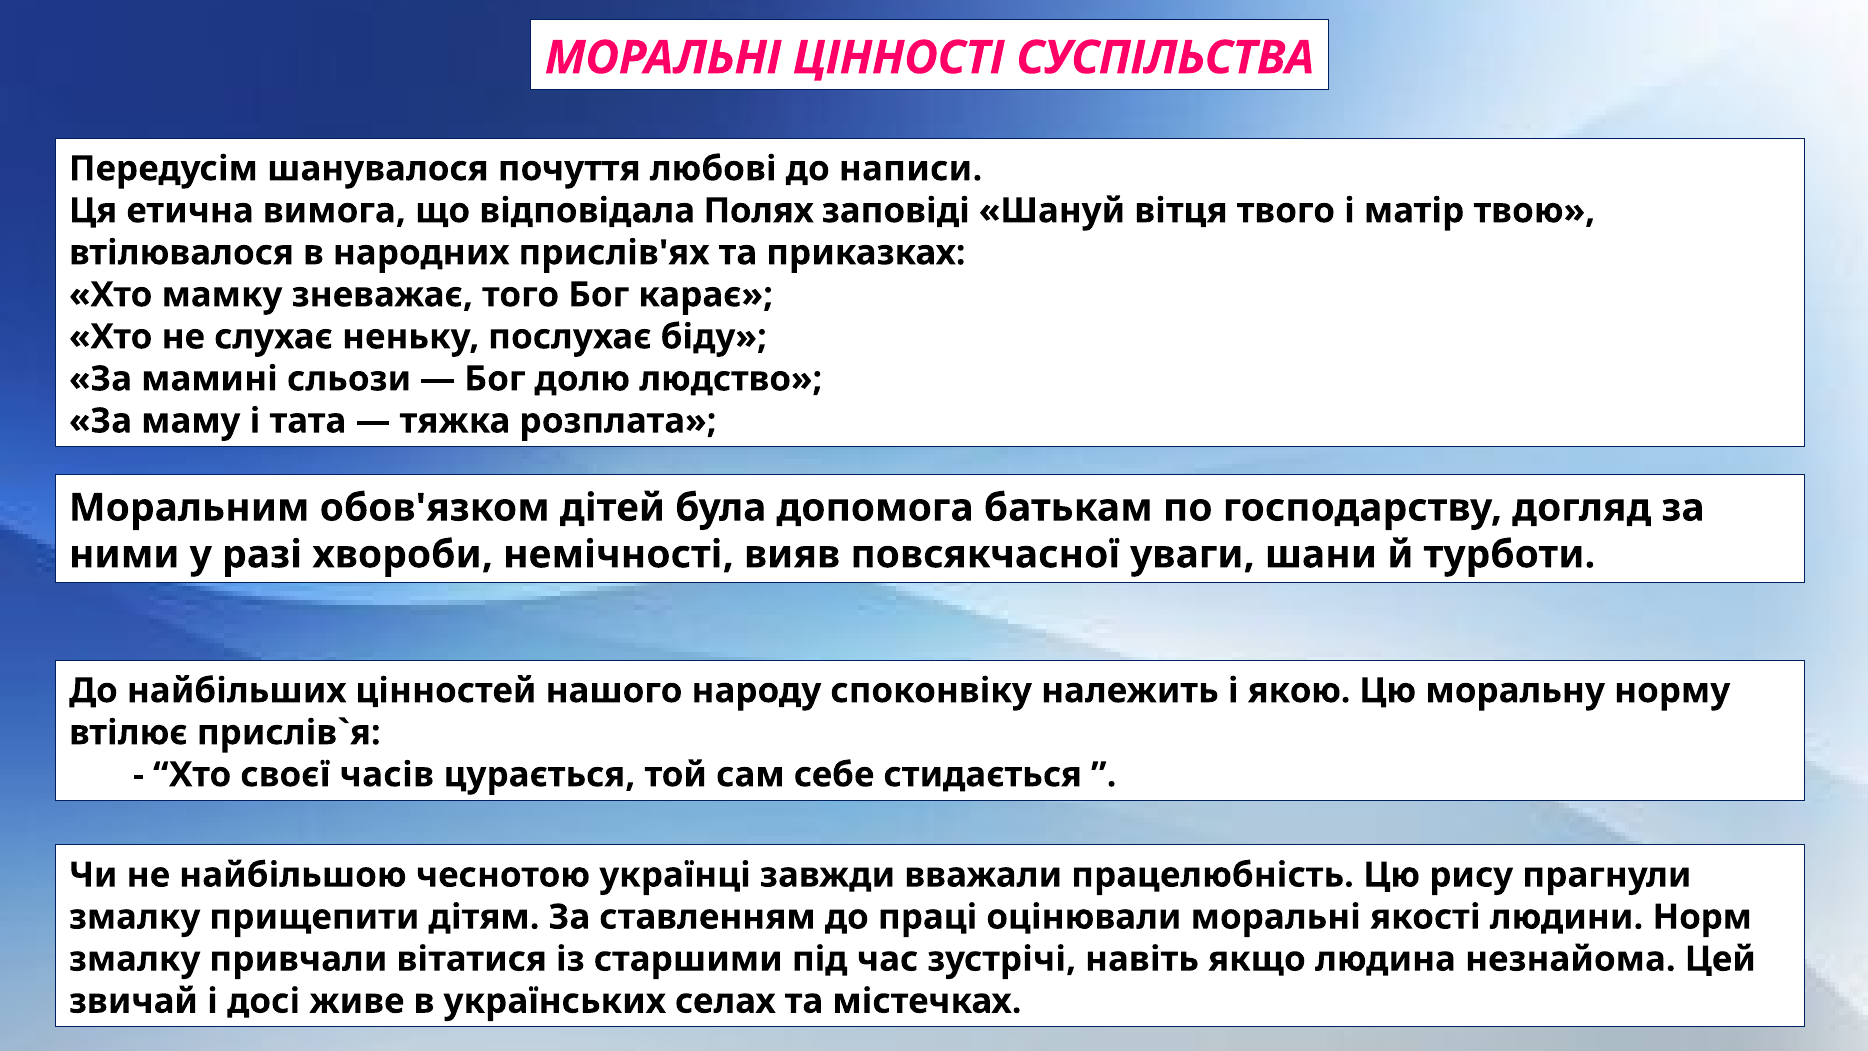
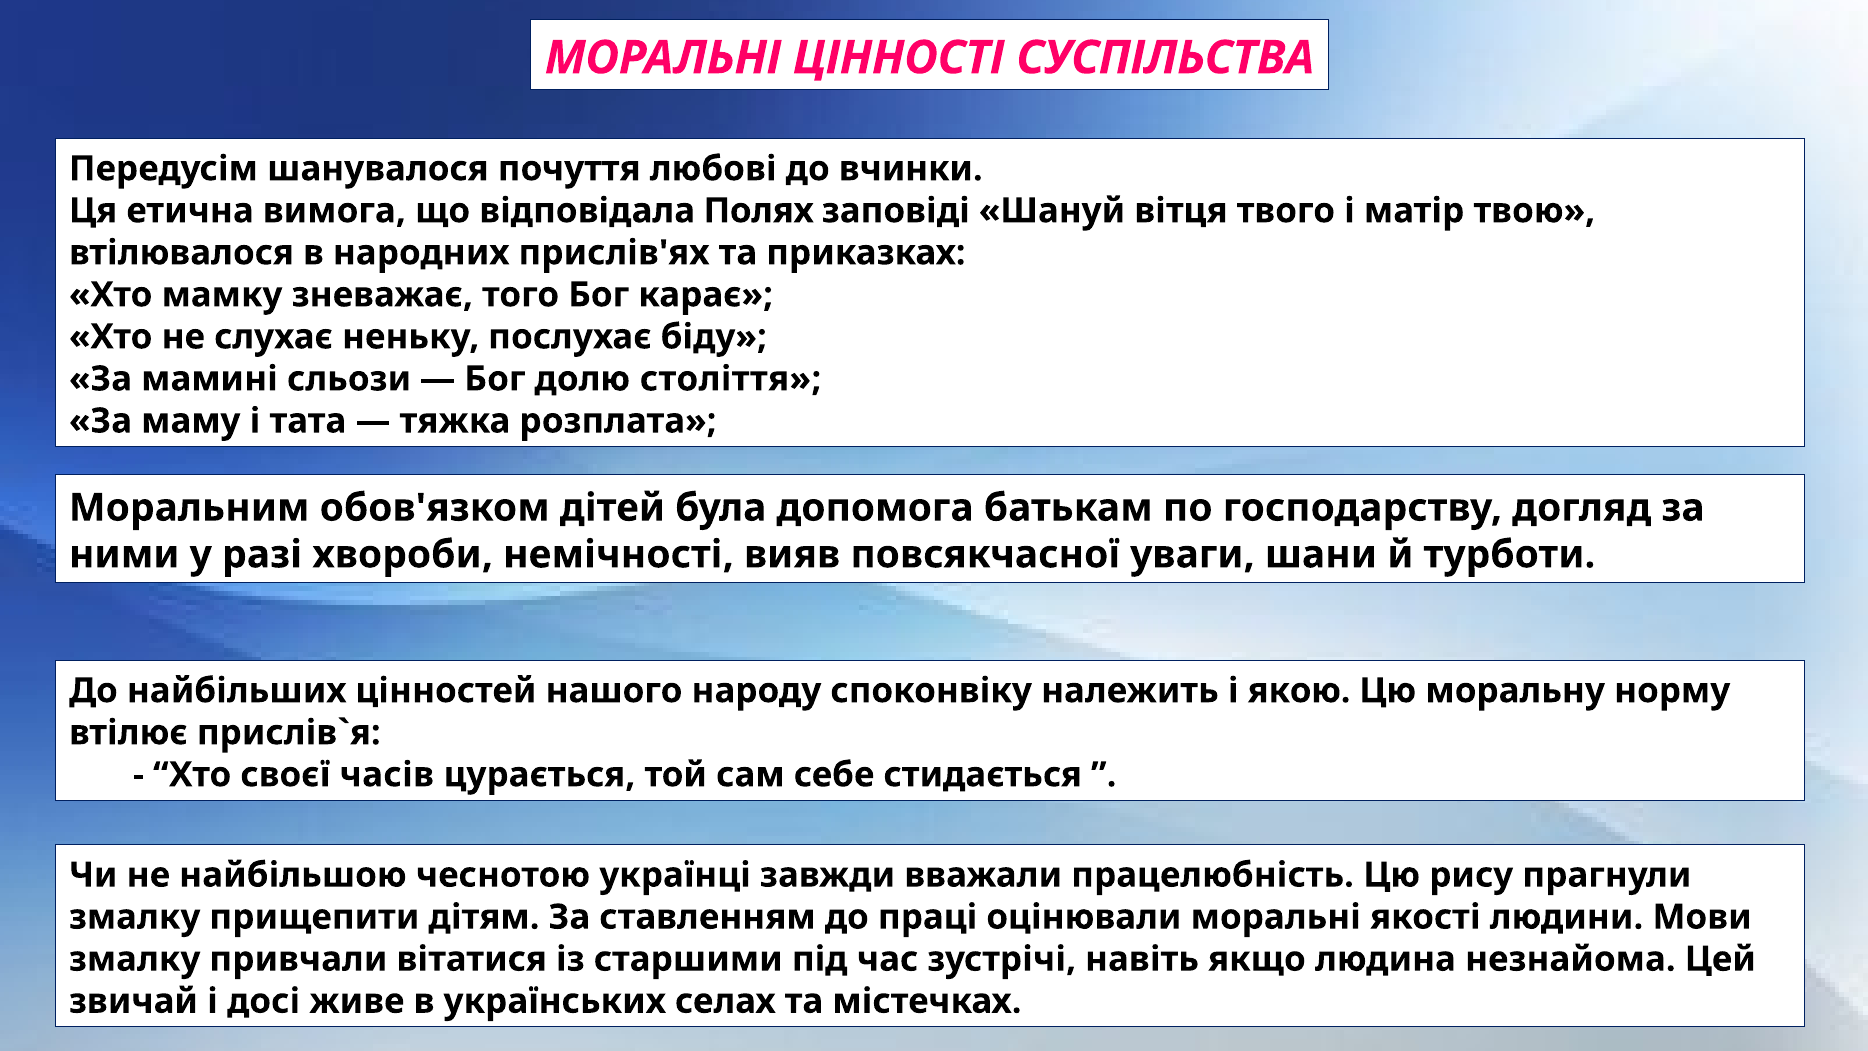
написи: написи -> вчинки
людство: людство -> століття
Норм: Норм -> Мови
